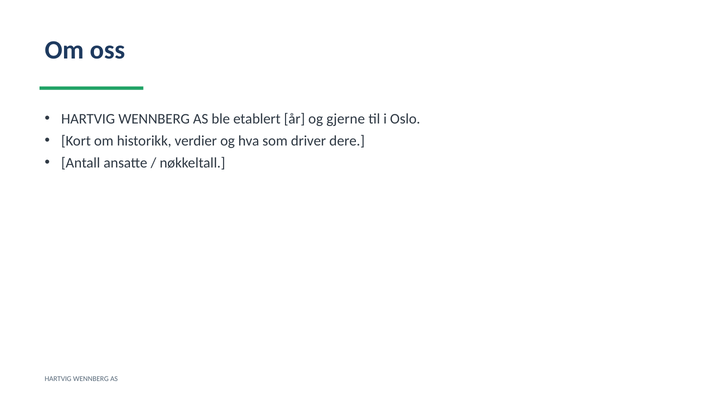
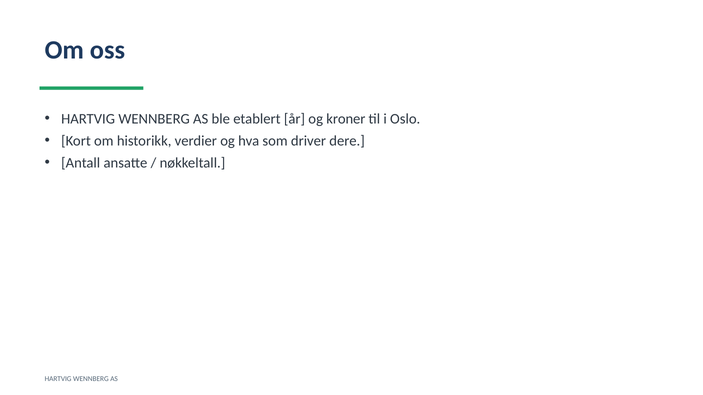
gjerne: gjerne -> kroner
